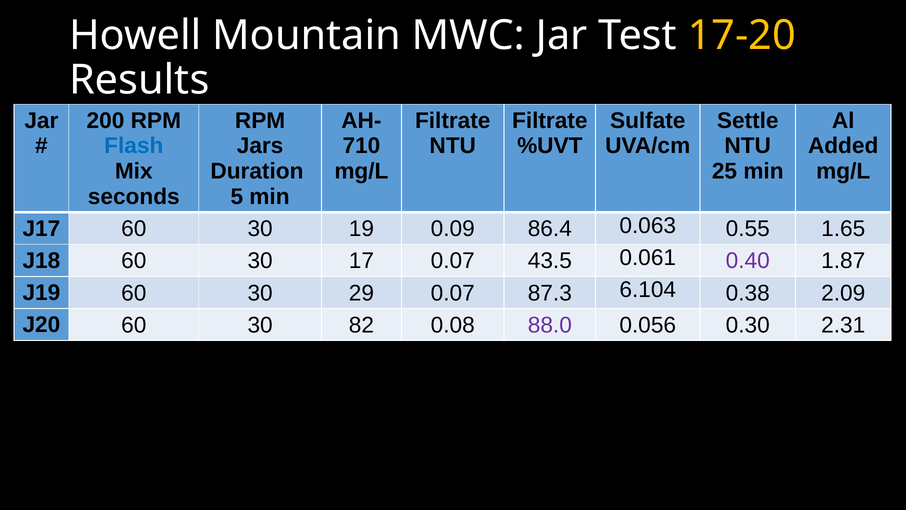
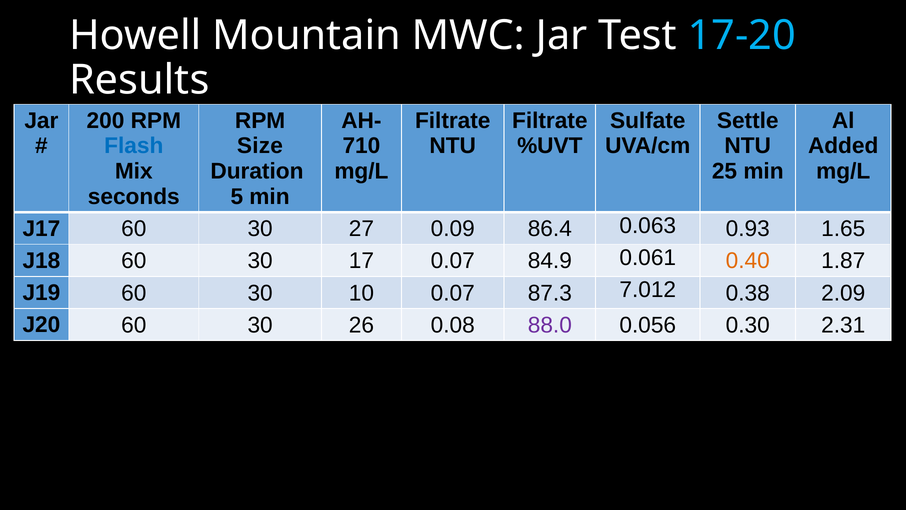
17-20 colour: yellow -> light blue
Jars: Jars -> Size
19: 19 -> 27
0.55: 0.55 -> 0.93
43.5: 43.5 -> 84.9
0.40 colour: purple -> orange
29: 29 -> 10
6.104: 6.104 -> 7.012
82: 82 -> 26
